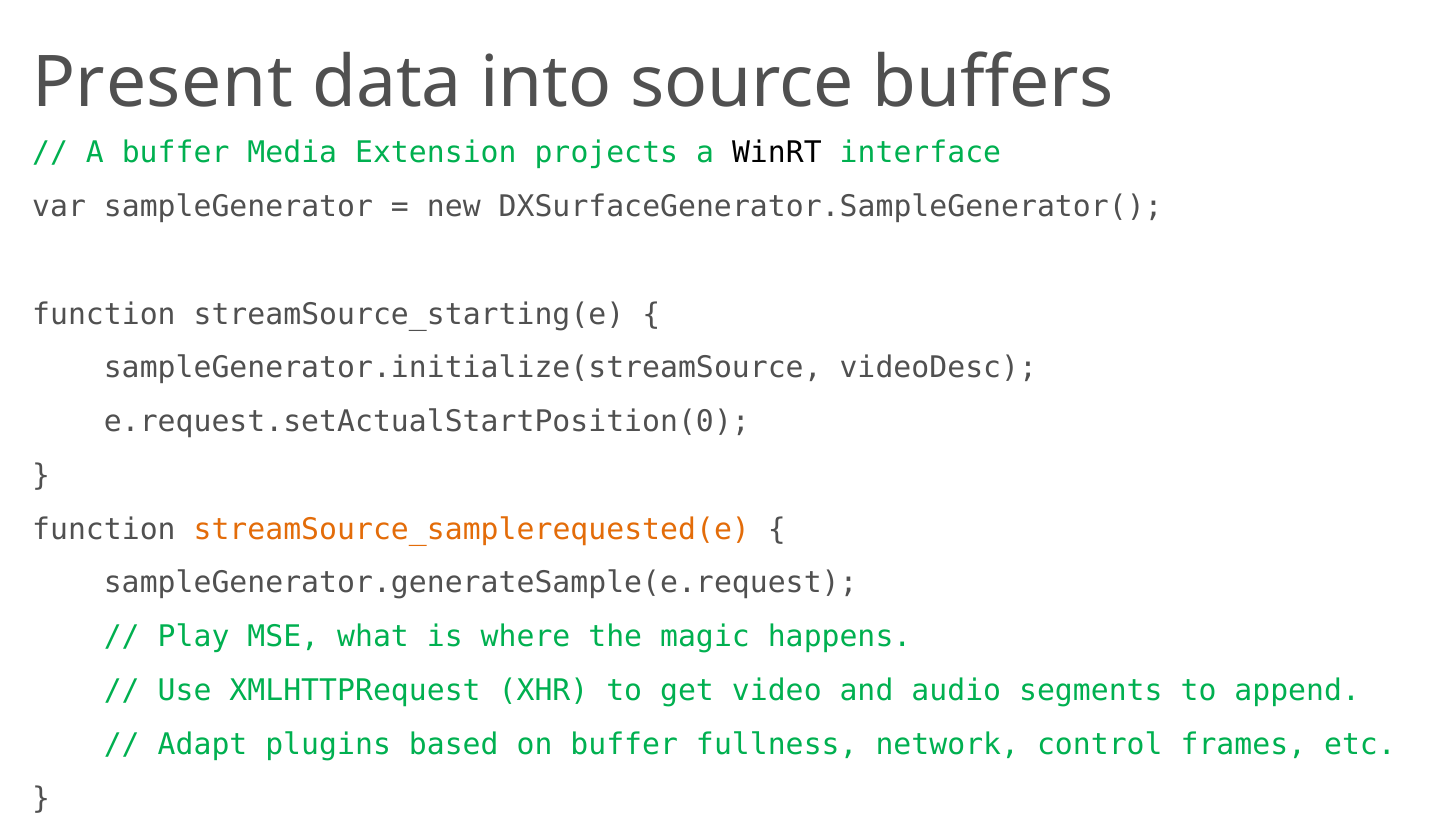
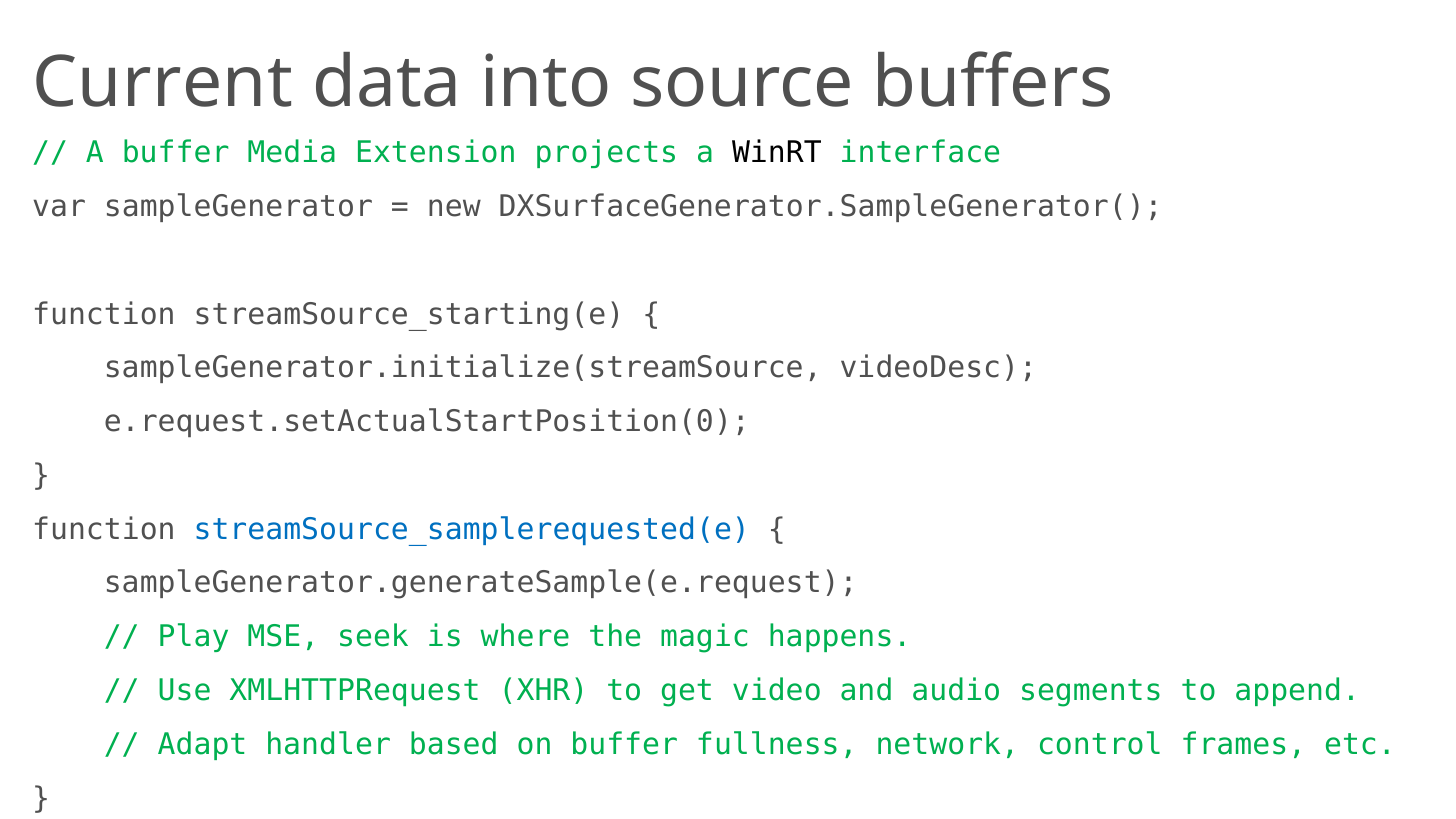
Present: Present -> Current
streamSource_samplerequested(e colour: orange -> blue
what: what -> seek
plugins: plugins -> handler
